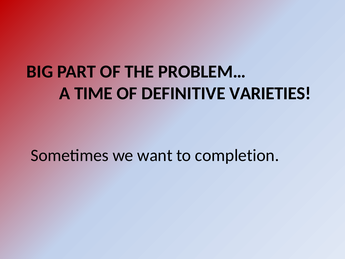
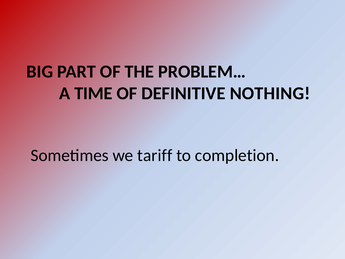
VARIETIES: VARIETIES -> NOTHING
want: want -> tariff
